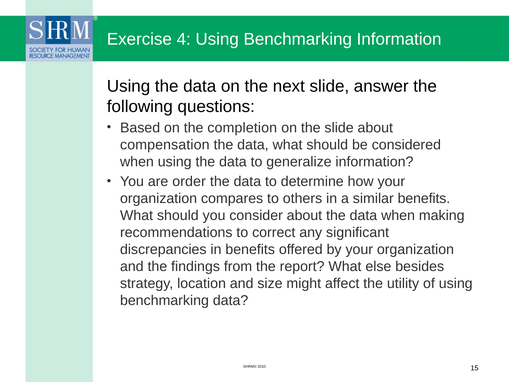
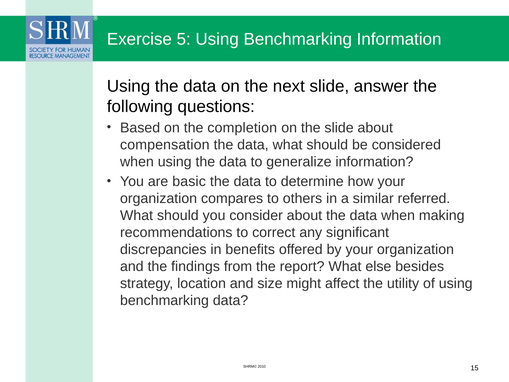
4: 4 -> 5
order: order -> basic
similar benefits: benefits -> referred
